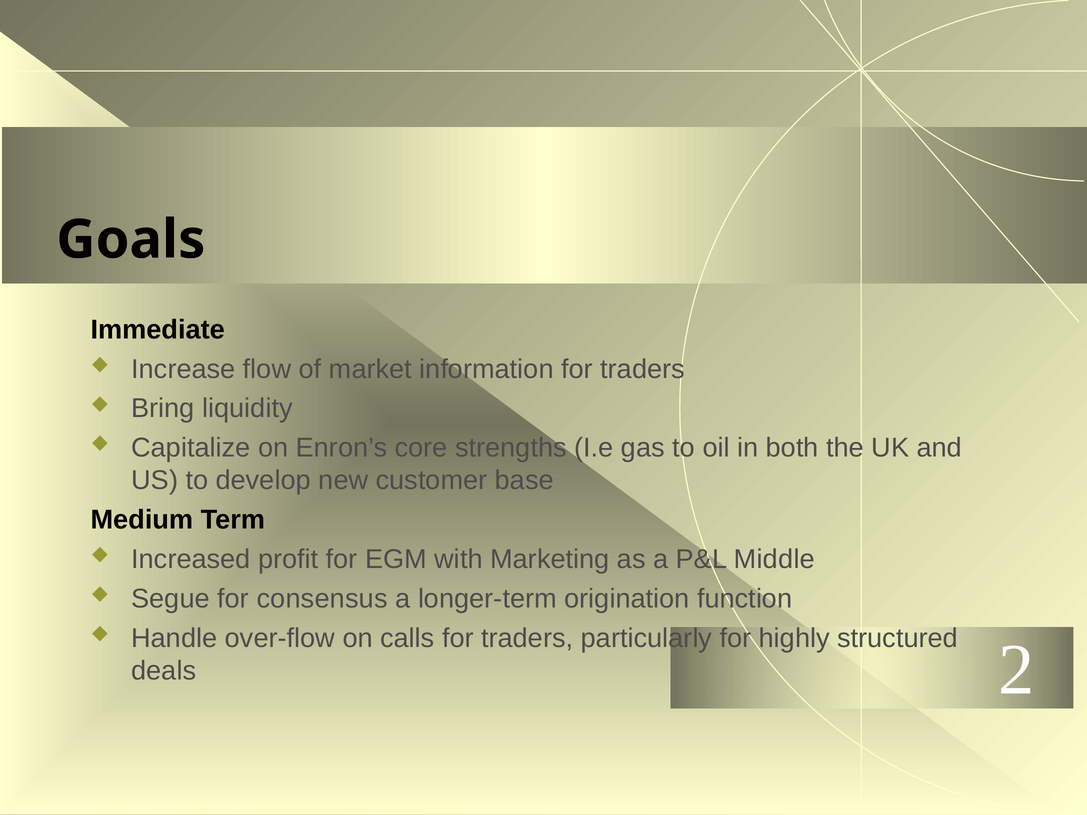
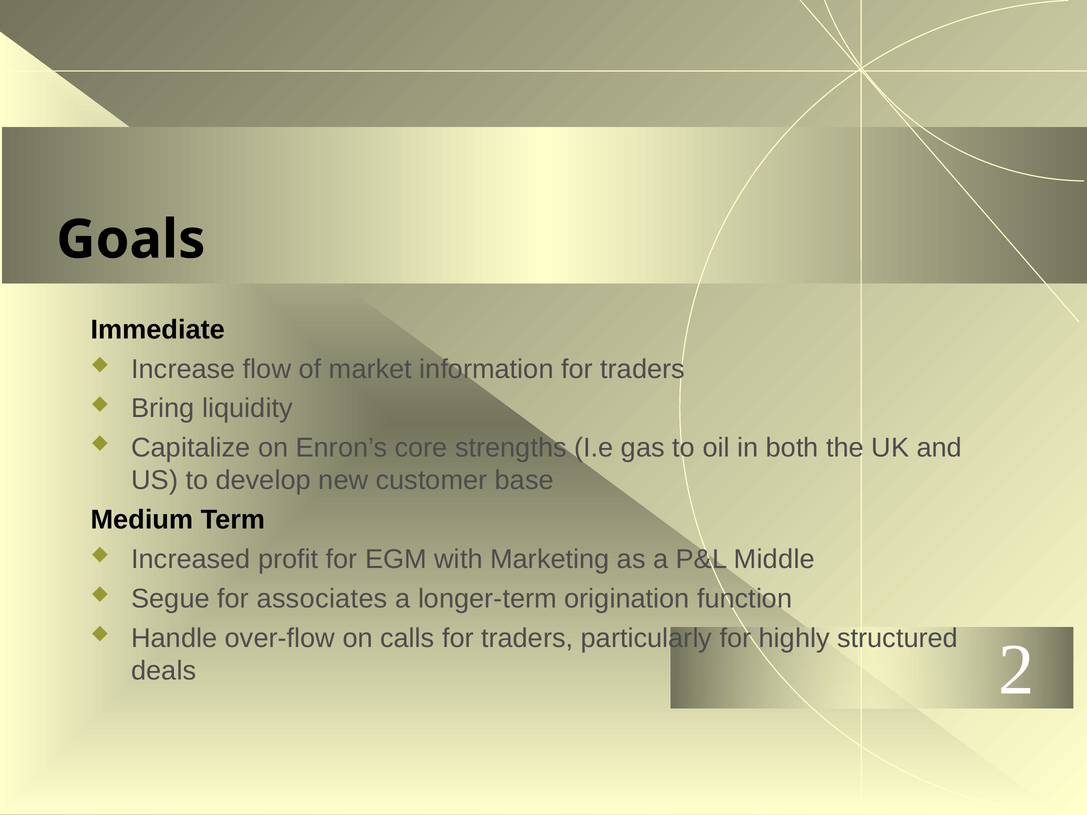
consensus: consensus -> associates
